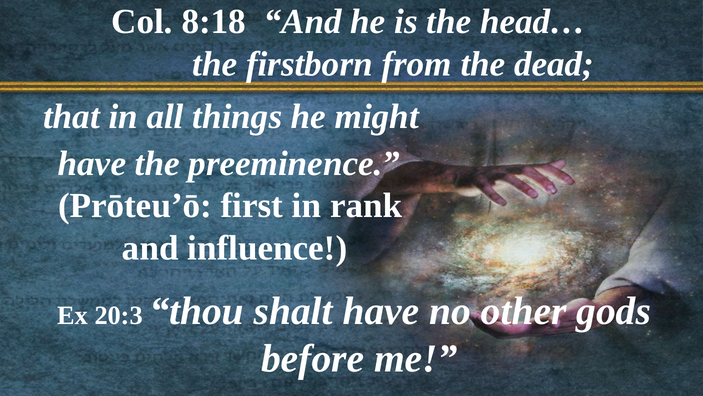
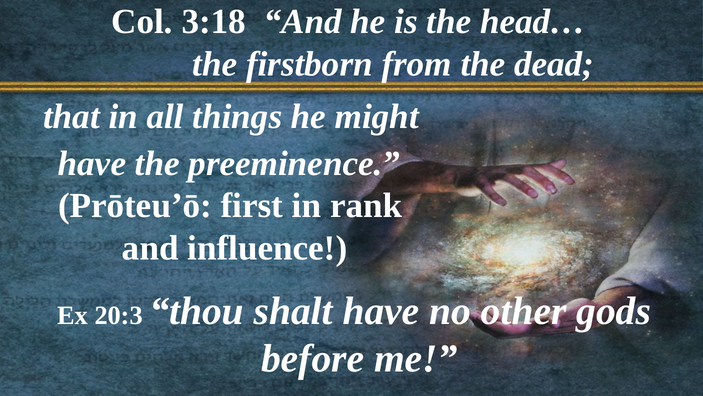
8:18: 8:18 -> 3:18
